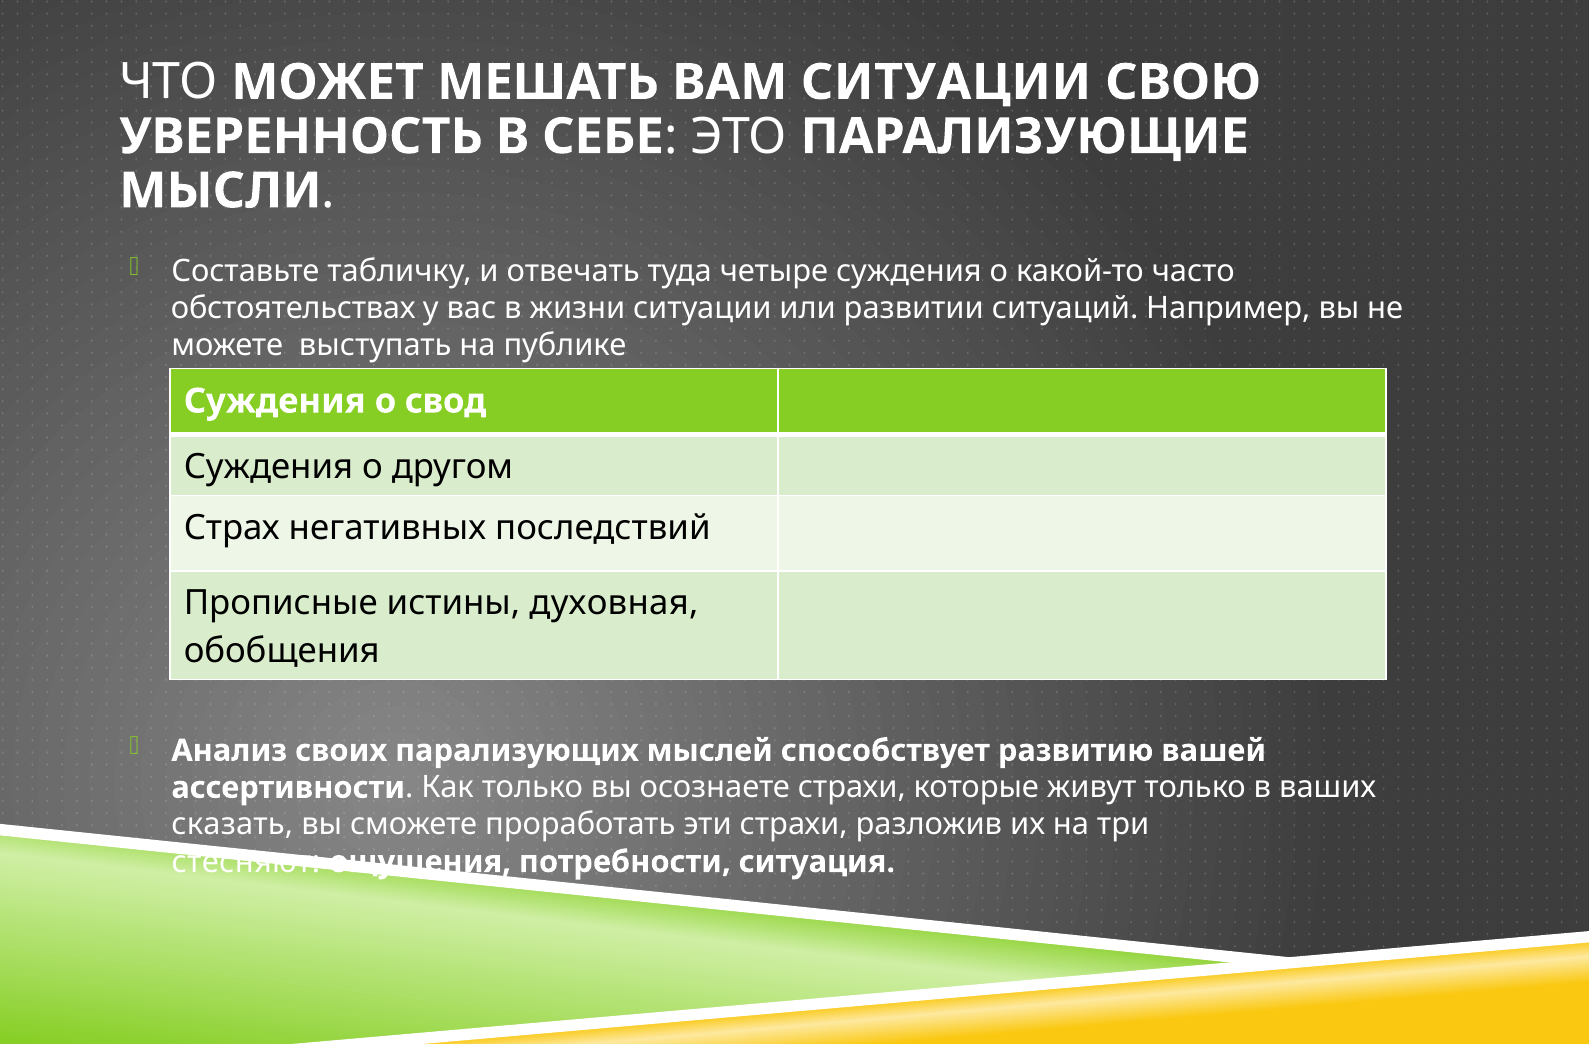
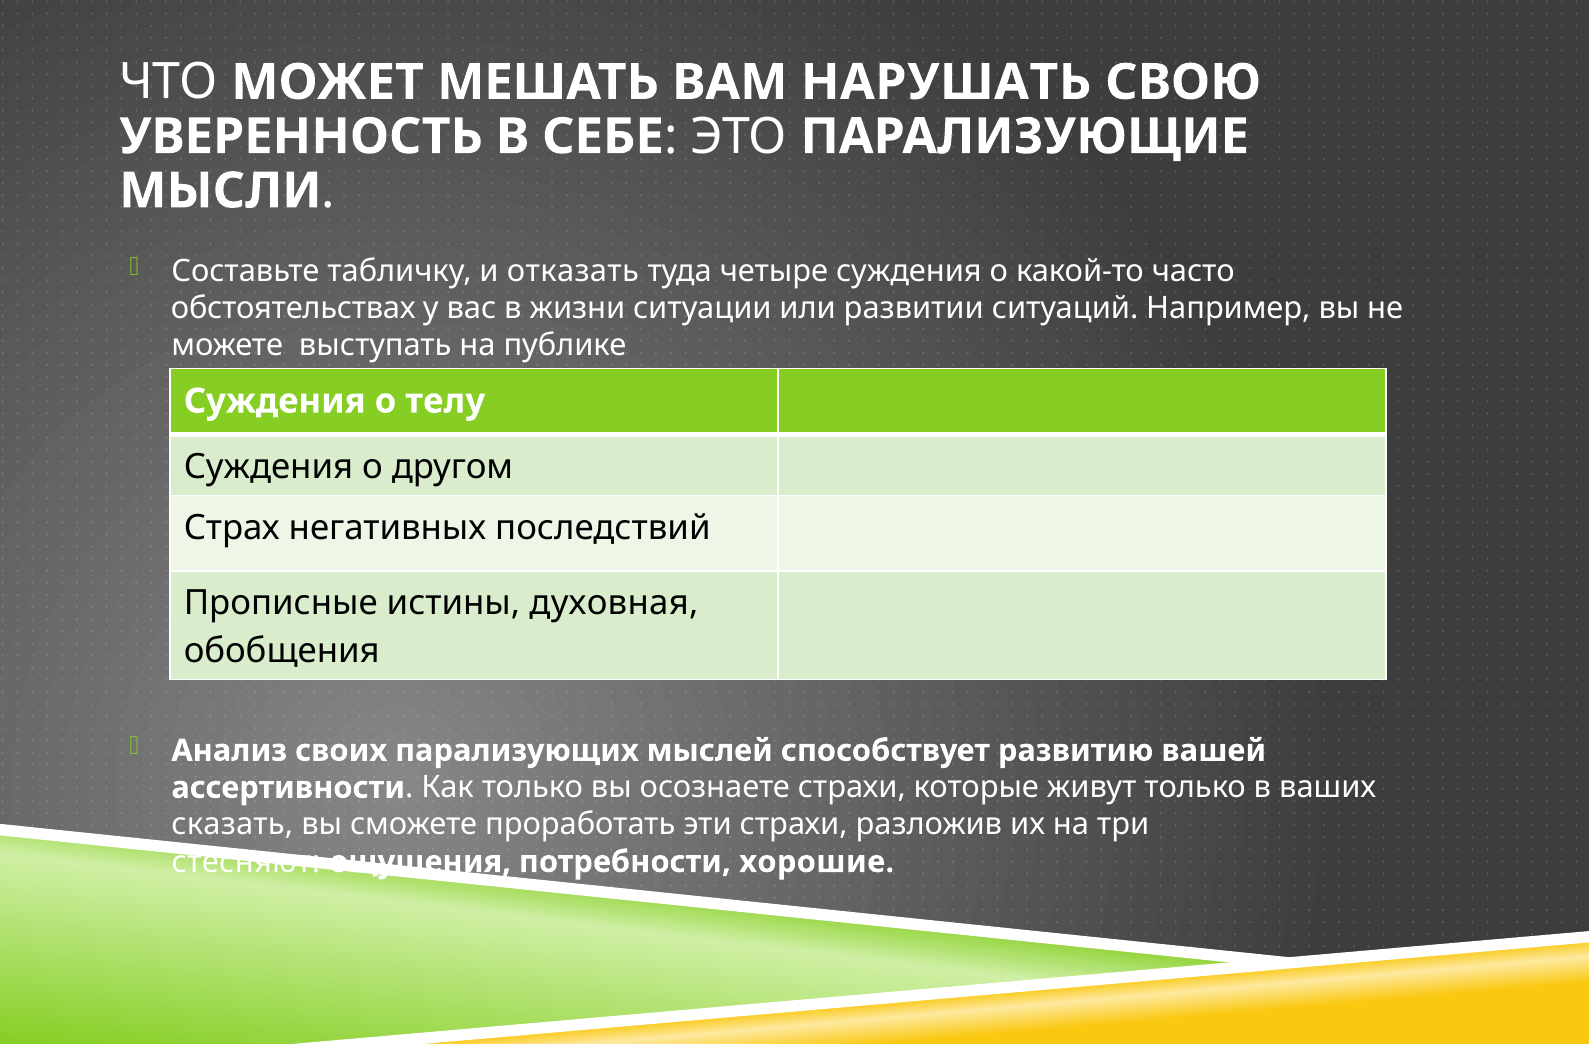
ВАМ СИТУАЦИИ: СИТУАЦИИ -> НАРУШАТЬ
отвечать: отвечать -> отказать
свод: свод -> телу
ситуация: ситуация -> хорошие
